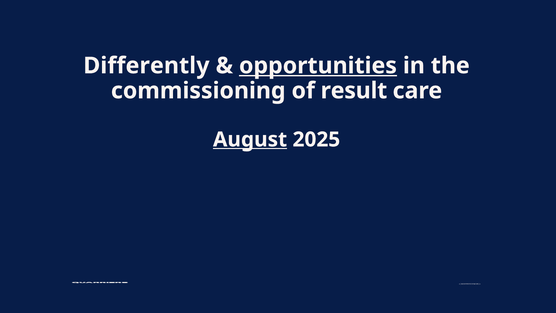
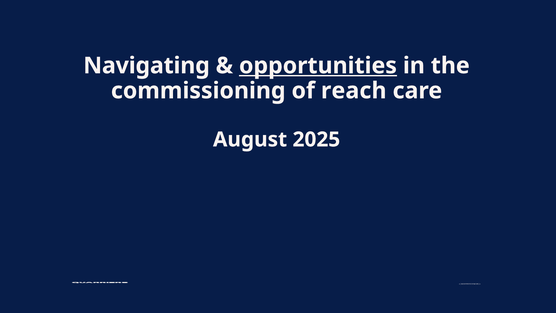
Differently: Differently -> Navigating
result: result -> reach
August underline: present -> none
